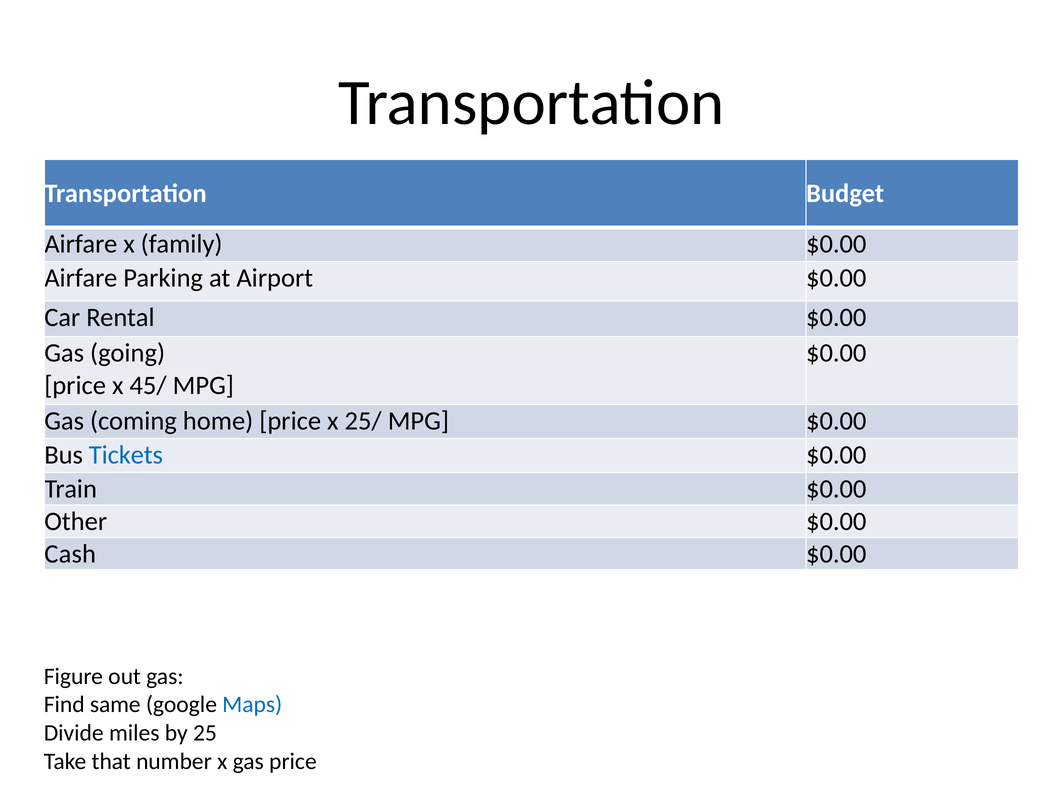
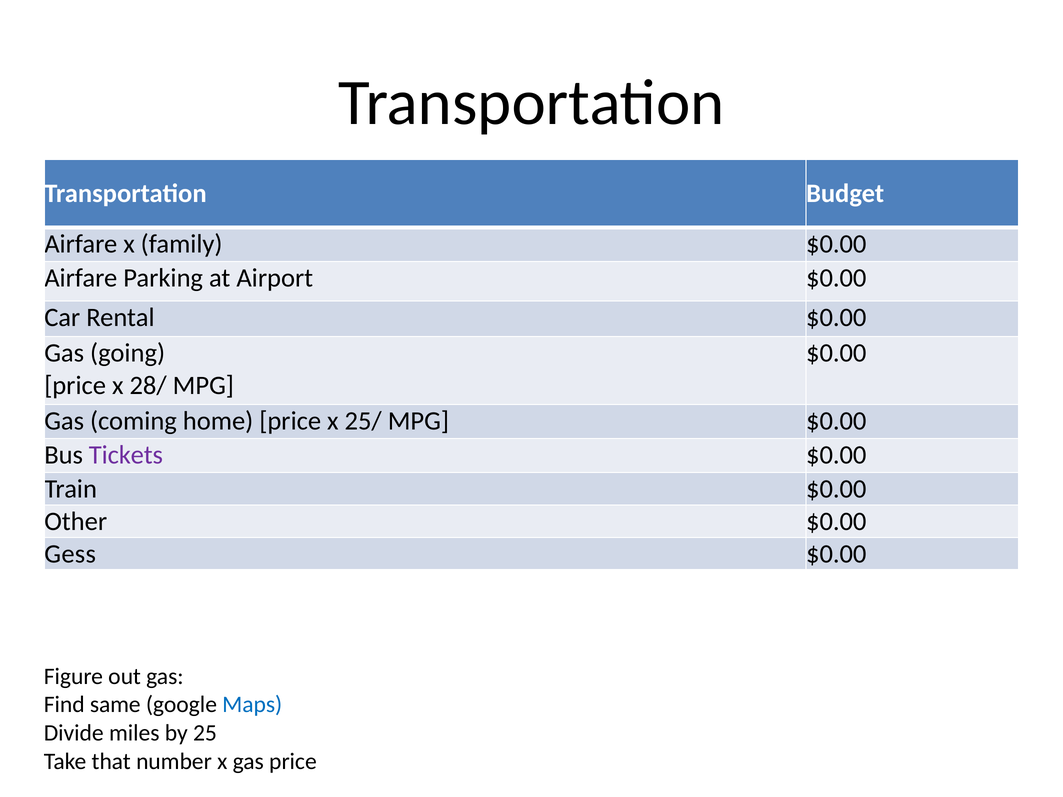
45/: 45/ -> 28/
Tickets colour: blue -> purple
Cash: Cash -> Gess
